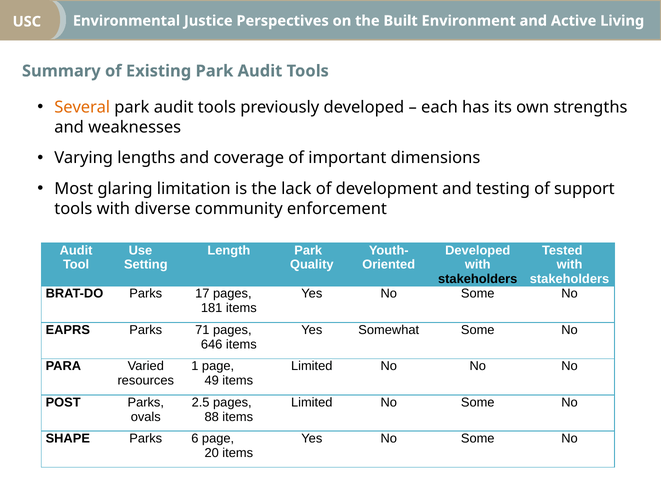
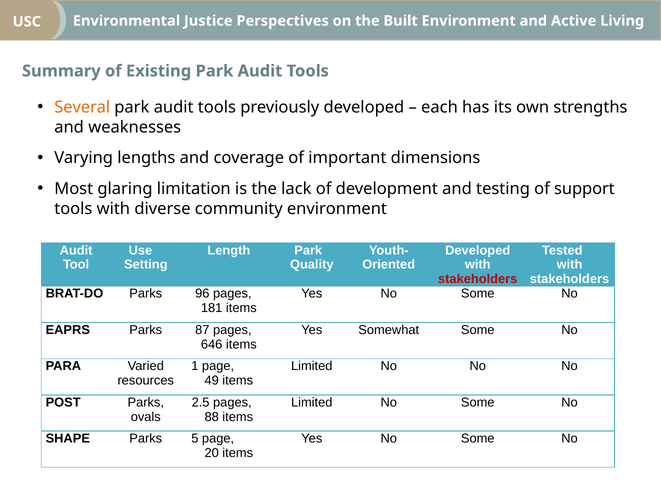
community enforcement: enforcement -> environment
stakeholders at (478, 279) colour: black -> red
17: 17 -> 96
71: 71 -> 87
6: 6 -> 5
